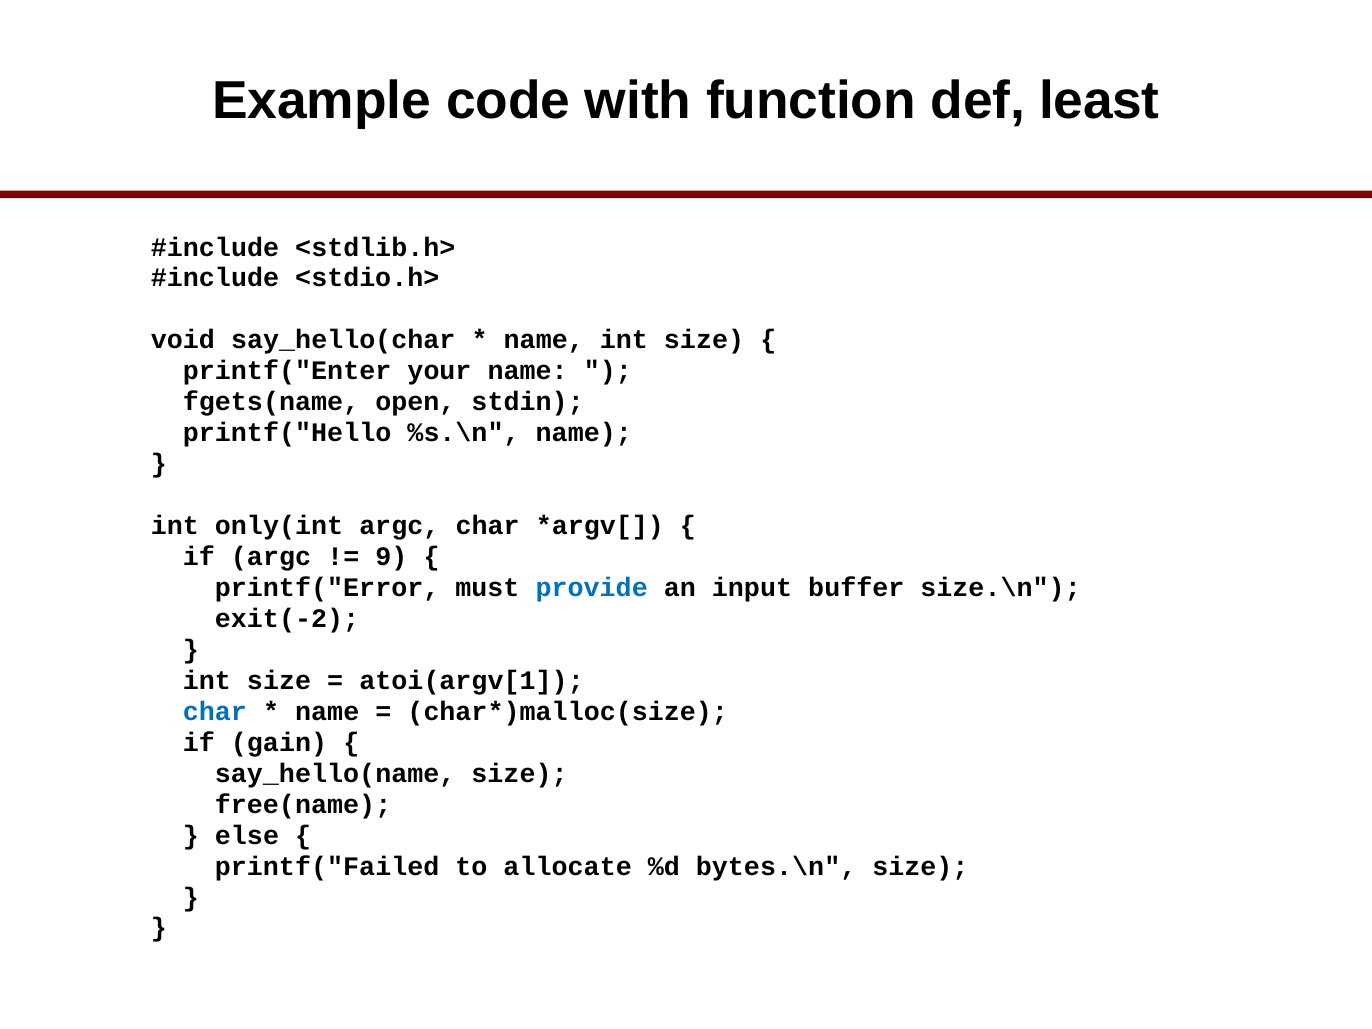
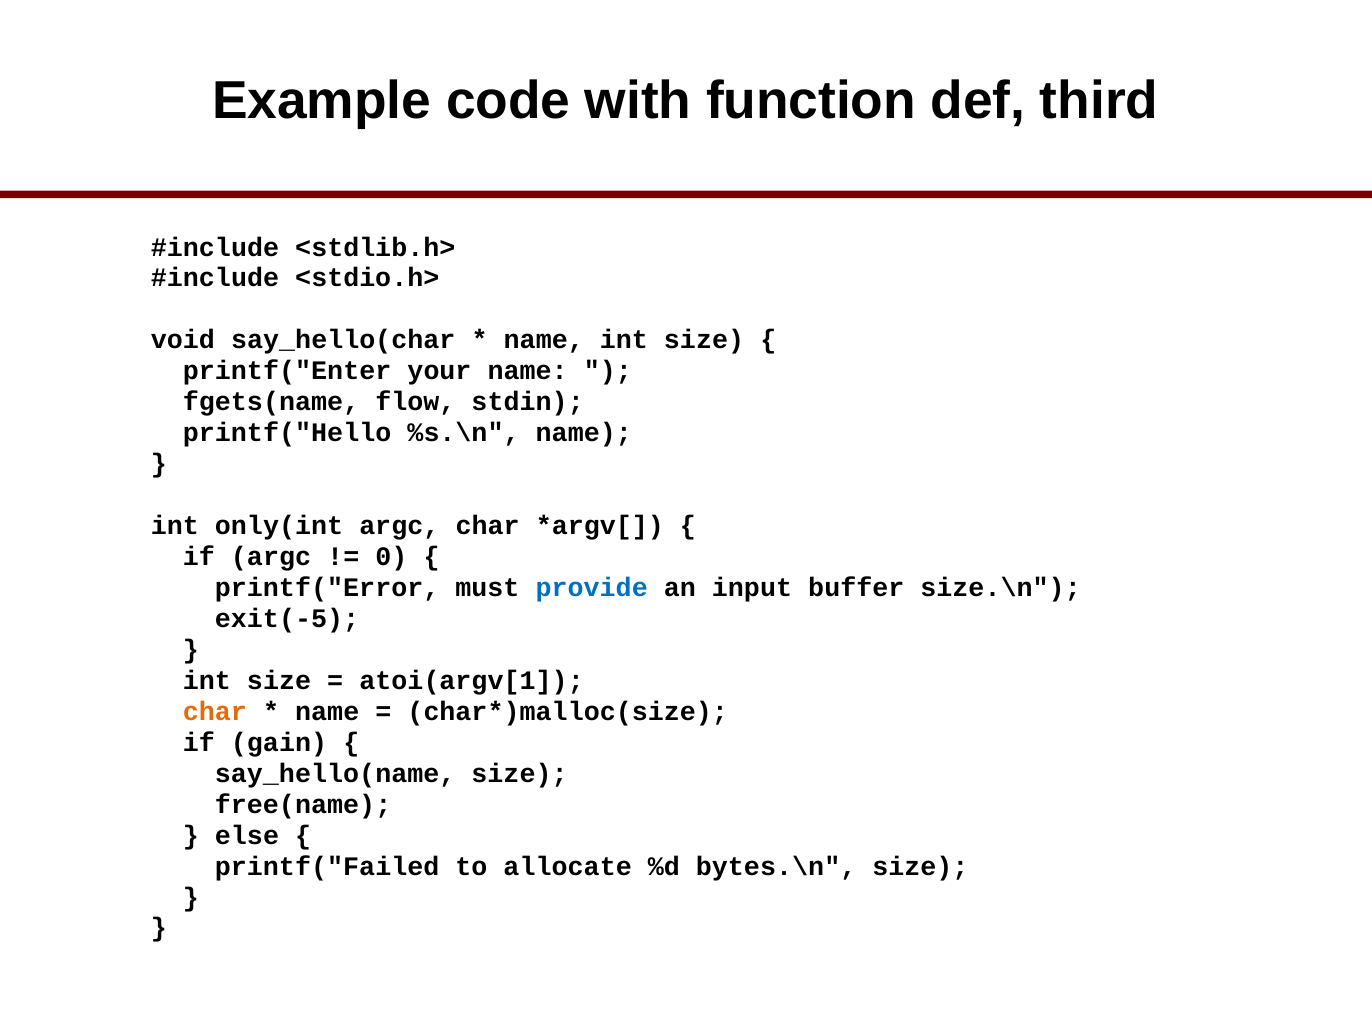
least: least -> third
open: open -> flow
9: 9 -> 0
exit(-2: exit(-2 -> exit(-5
char at (215, 711) colour: blue -> orange
